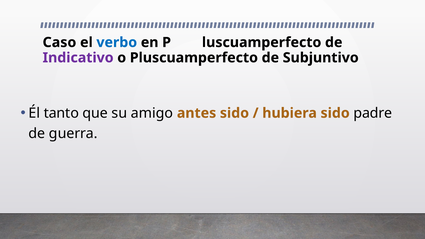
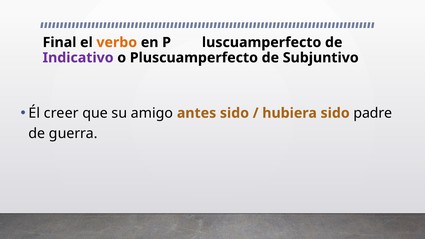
Caso: Caso -> Final
verbo colour: blue -> orange
tanto: tanto -> creer
